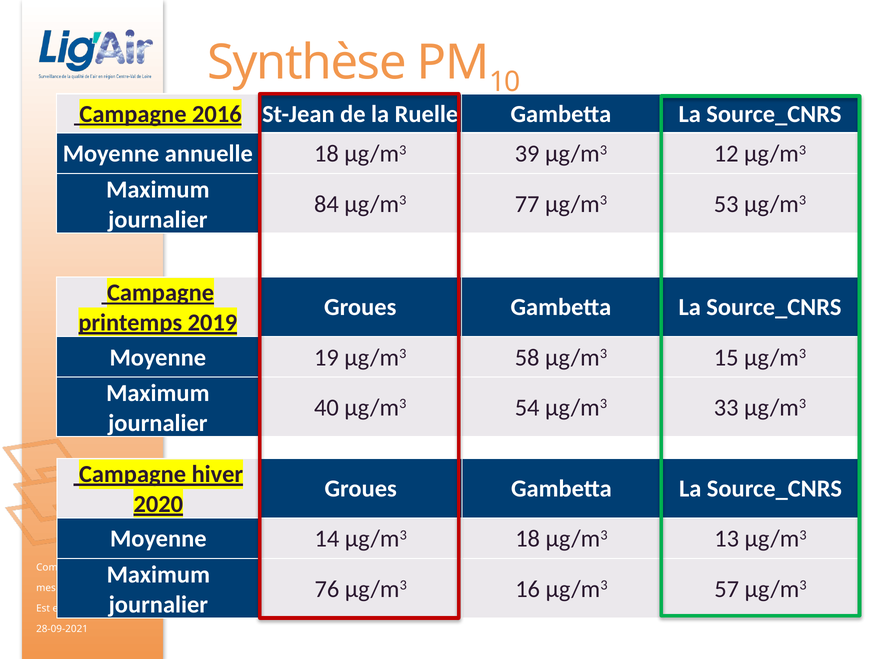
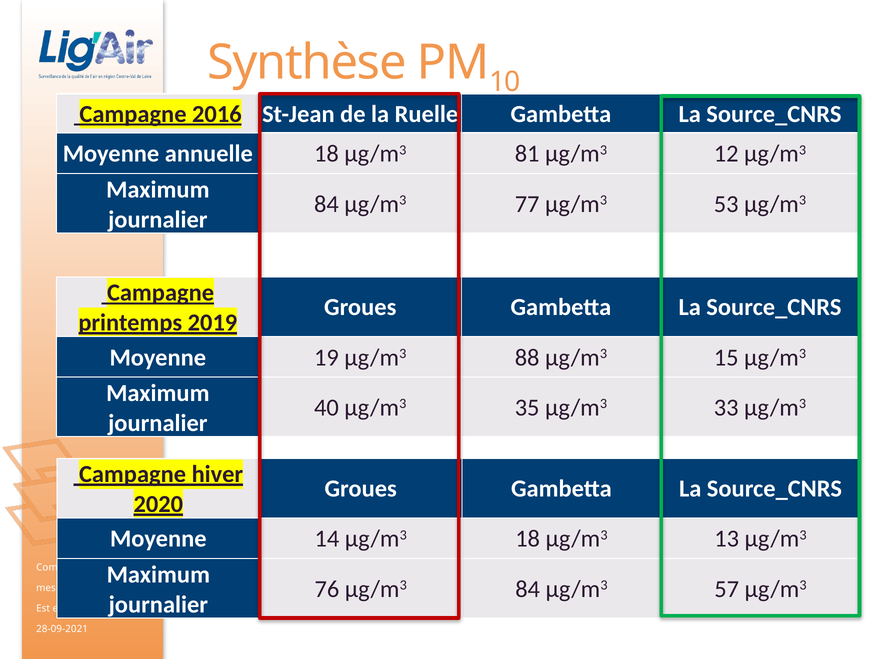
39: 39 -> 81
58: 58 -> 88
54: 54 -> 35
16 at (528, 589): 16 -> 84
